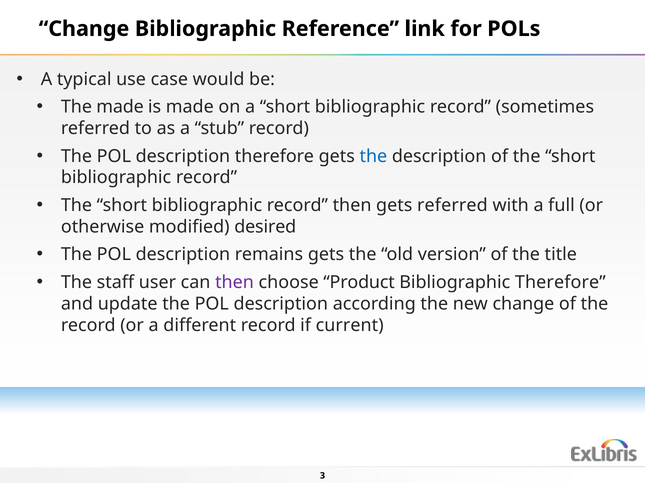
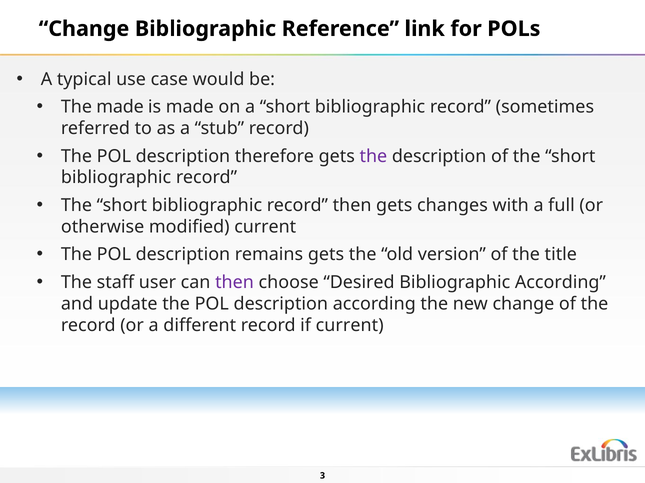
the at (373, 156) colour: blue -> purple
gets referred: referred -> changes
modified desired: desired -> current
Product: Product -> Desired
Bibliographic Therefore: Therefore -> According
